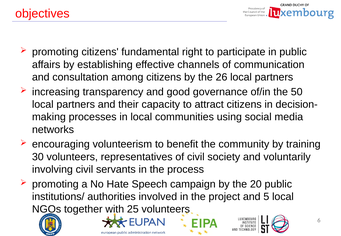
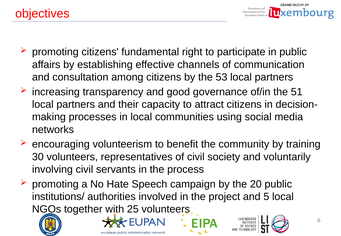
26: 26 -> 53
50: 50 -> 51
